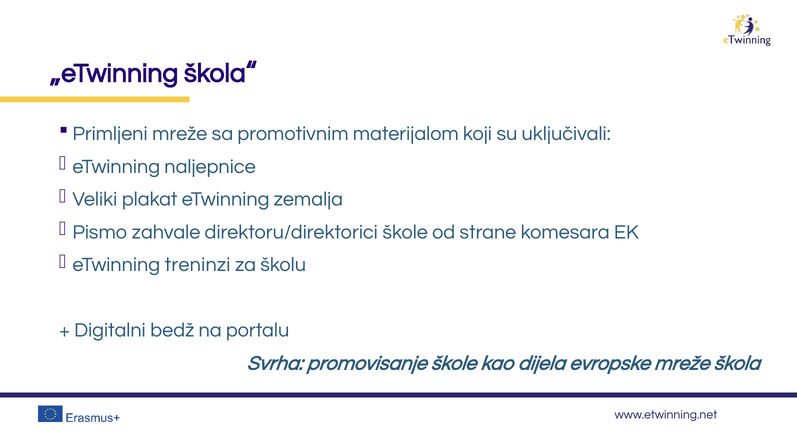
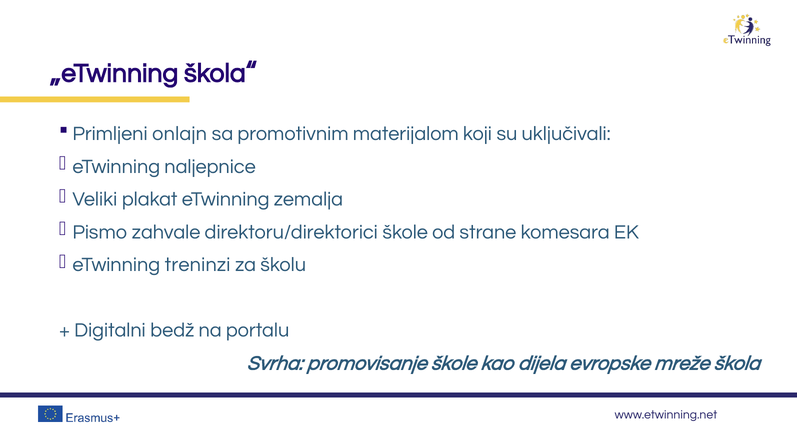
Primljeni mreže: mreže -> onlajn
